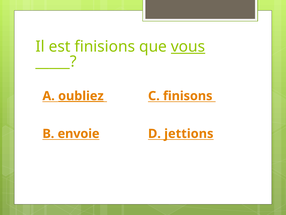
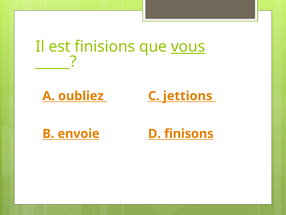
oubliez underline: present -> none
finisons: finisons -> jettions
jettions: jettions -> finisons
